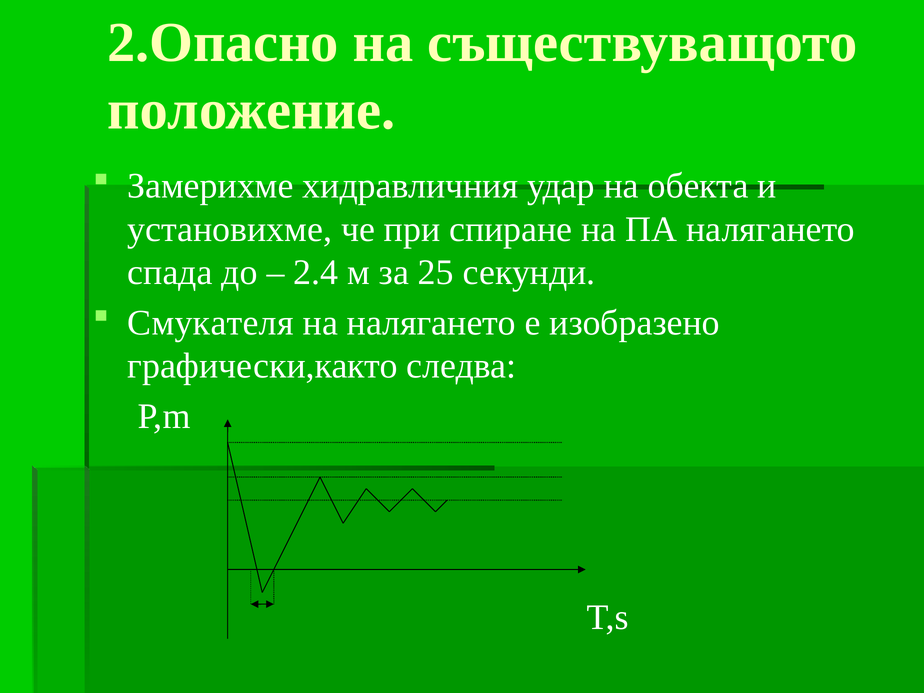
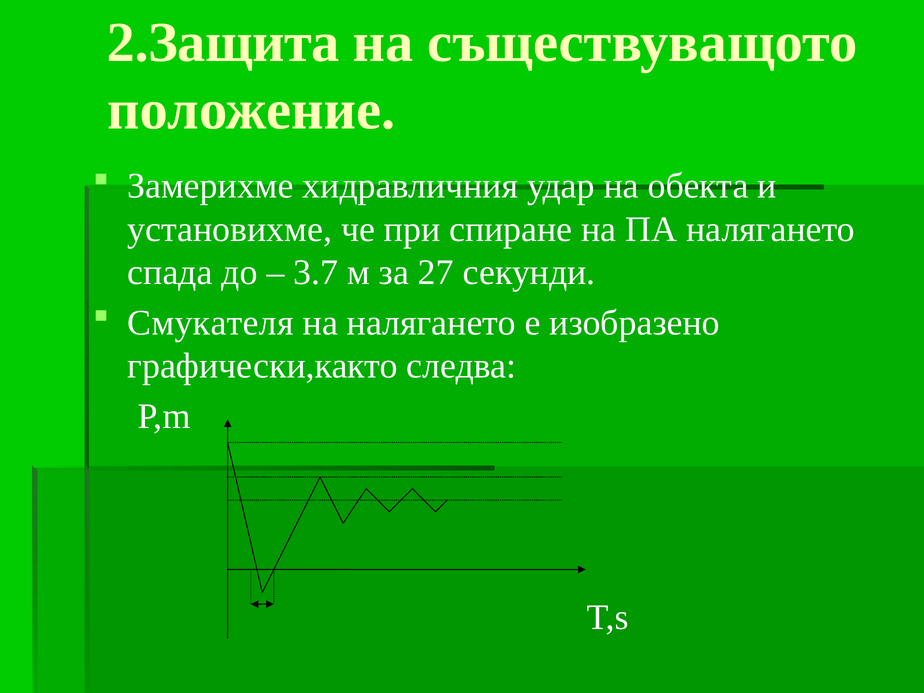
2.Опасно: 2.Опасно -> 2.Защита
2.4: 2.4 -> 3.7
25: 25 -> 27
